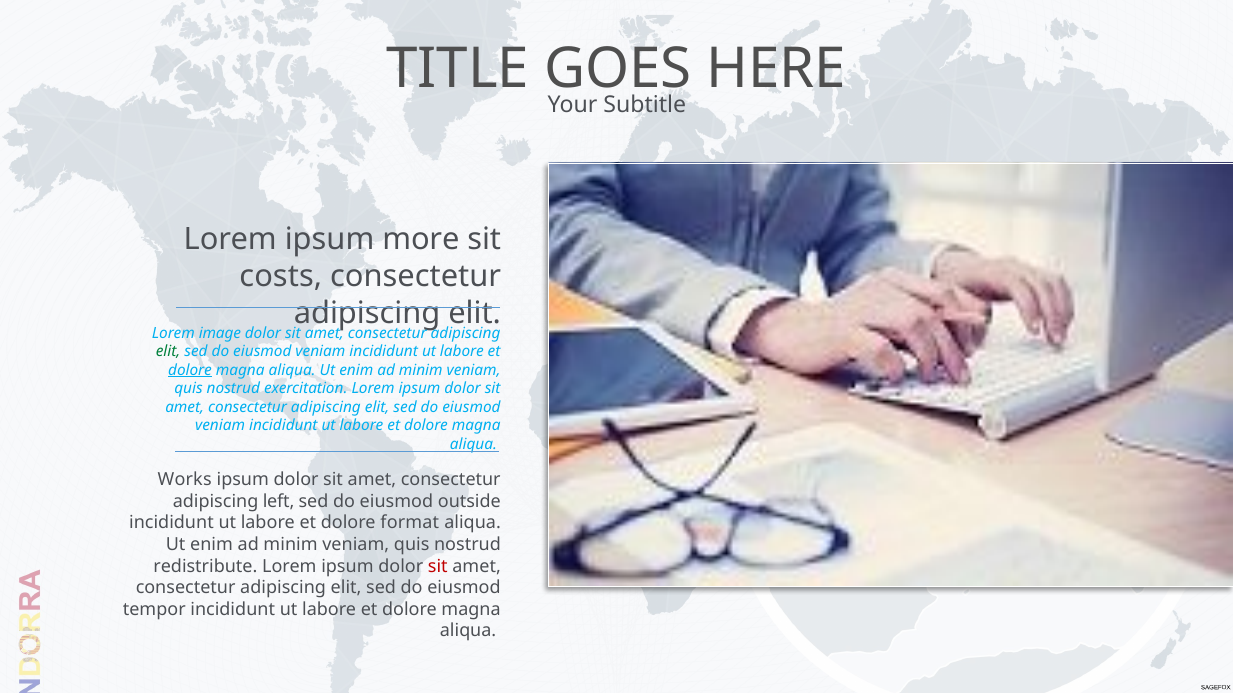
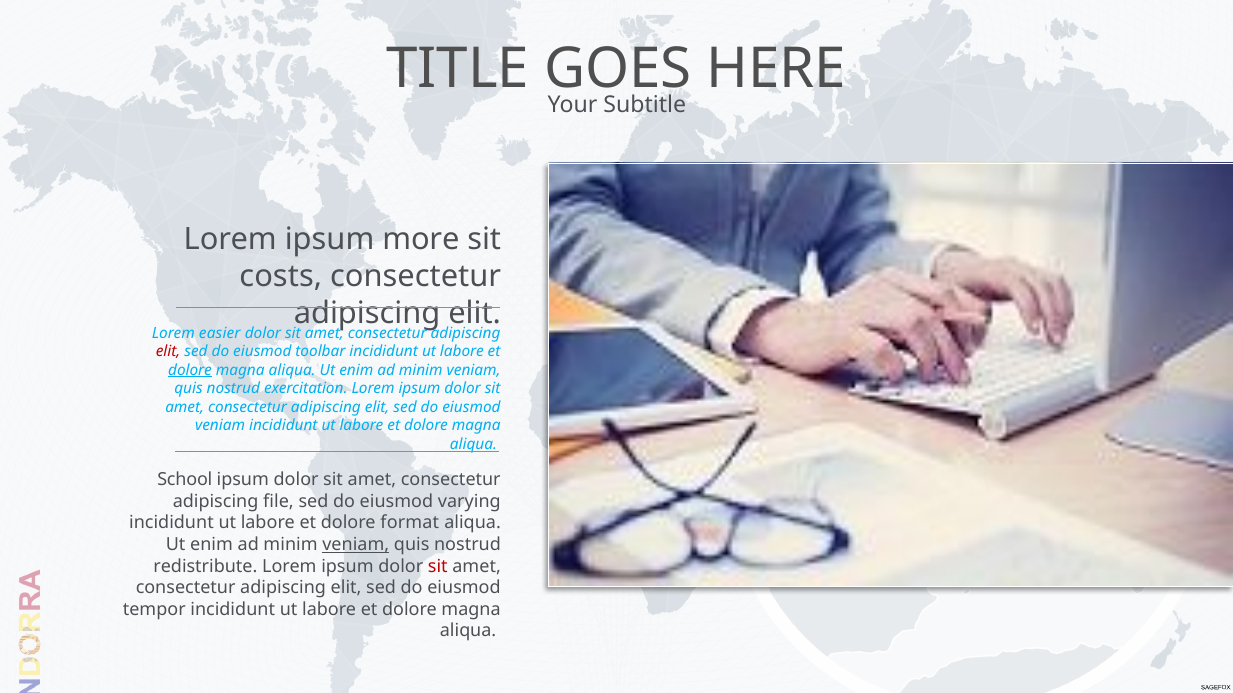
image: image -> easier
elit at (168, 352) colour: green -> red
veniam at (320, 352): veniam -> toolbar
Works: Works -> School
left: left -> file
outside: outside -> varying
veniam at (356, 545) underline: none -> present
